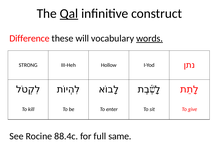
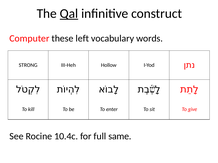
Difference: Difference -> Computer
will: will -> left
words underline: present -> none
88.4c: 88.4c -> 10.4c
